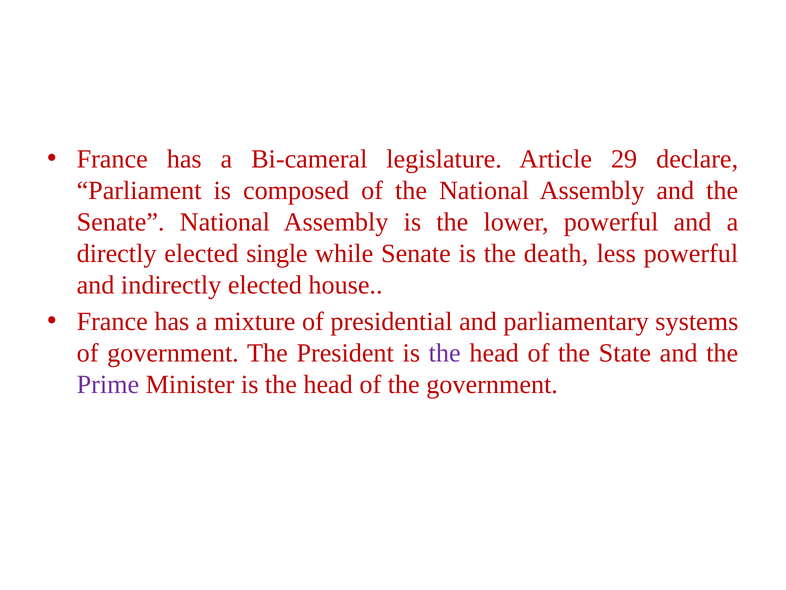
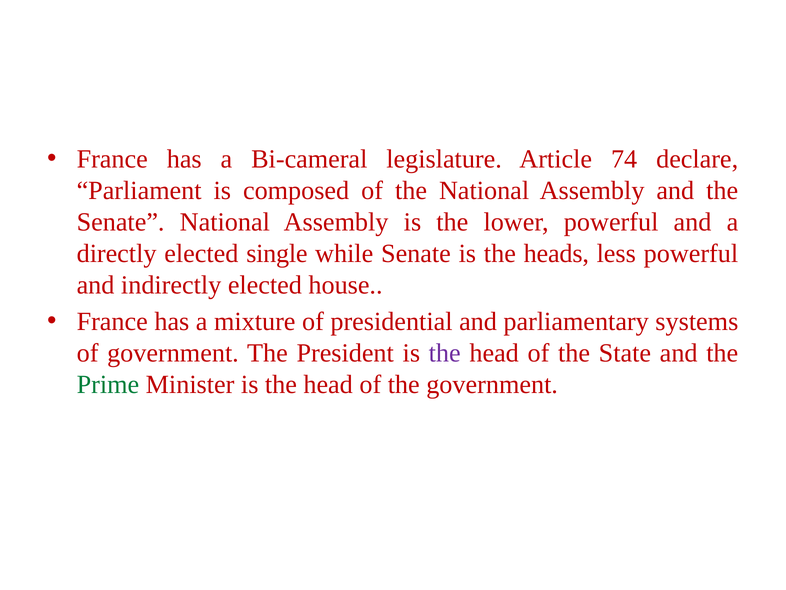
29: 29 -> 74
death: death -> heads
Prime colour: purple -> green
